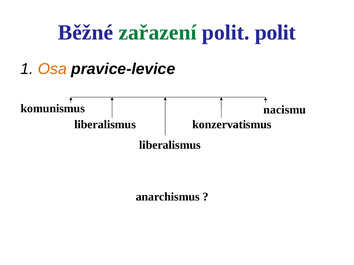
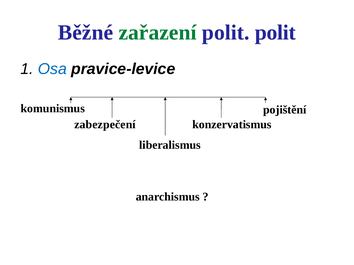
Osa colour: orange -> blue
nacismu: nacismu -> pojištění
liberalismus at (105, 125): liberalismus -> zabezpečení
